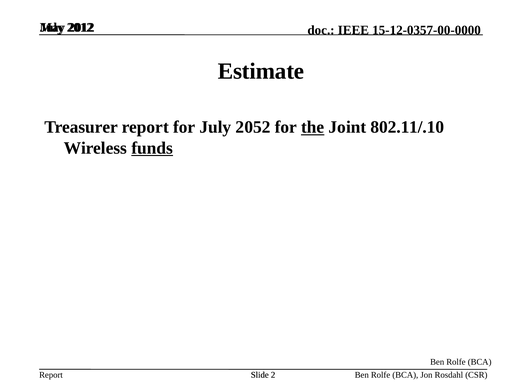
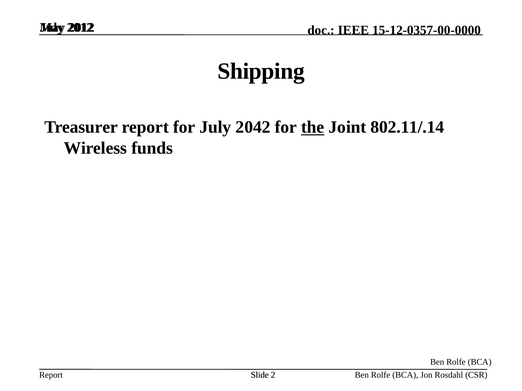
Estimate: Estimate -> Shipping
2052: 2052 -> 2042
802.11/.10: 802.11/.10 -> 802.11/.14
funds underline: present -> none
